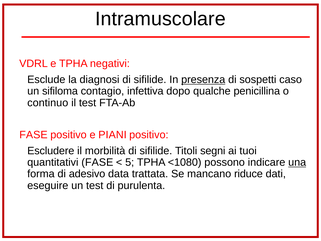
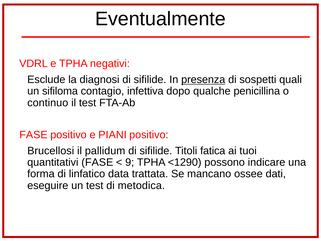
Intramuscolare: Intramuscolare -> Eventualmente
caso: caso -> quali
Escludere: Escludere -> Brucellosi
morbilità: morbilità -> pallidum
segni: segni -> fatica
5: 5 -> 9
<1080: <1080 -> <1290
una underline: present -> none
adesivo: adesivo -> linfatico
riduce: riduce -> ossee
purulenta: purulenta -> metodica
